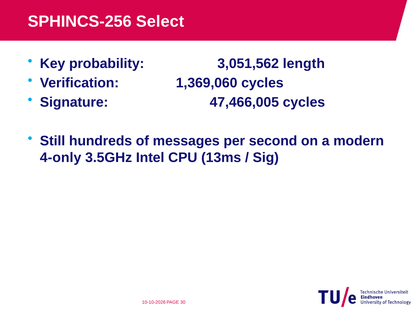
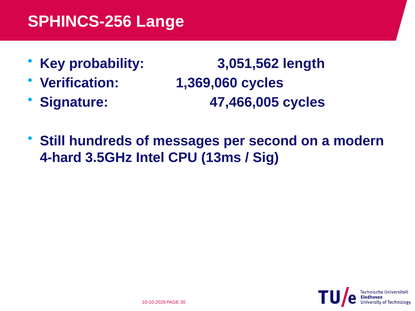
Select: Select -> Lange
4-only: 4-only -> 4-hard
